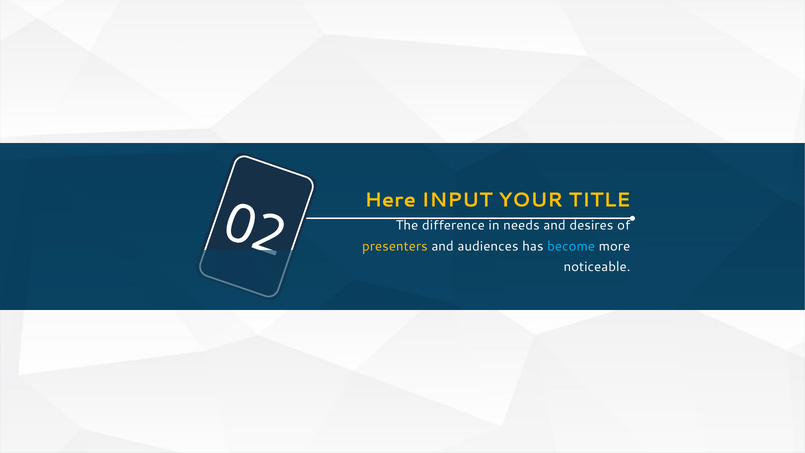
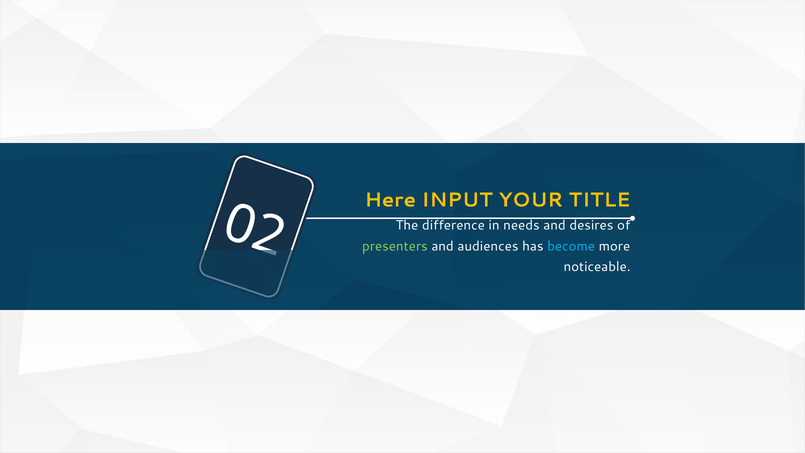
presenters colour: yellow -> light green
